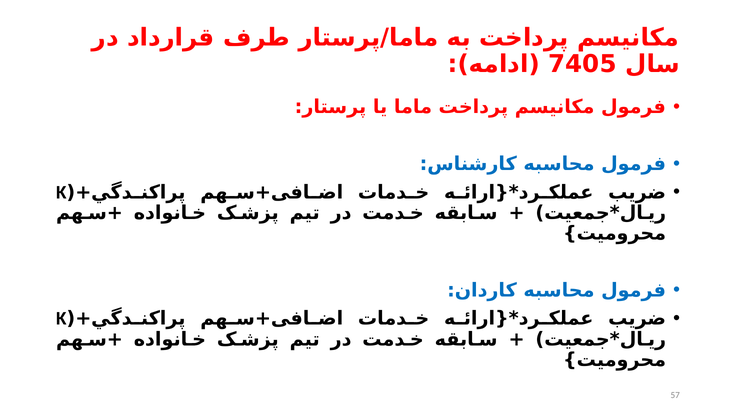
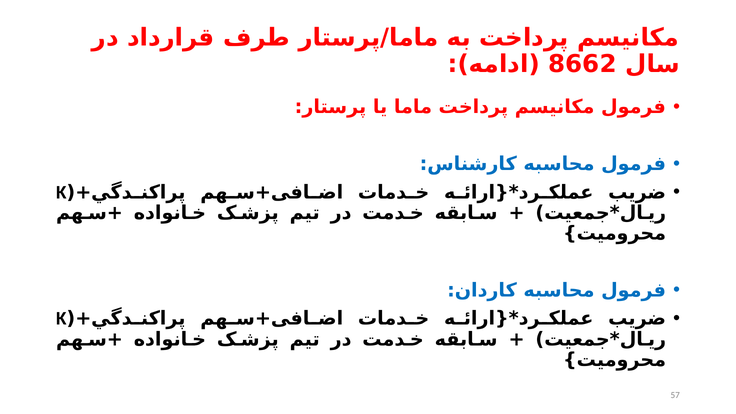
7405: 7405 -> 8662
